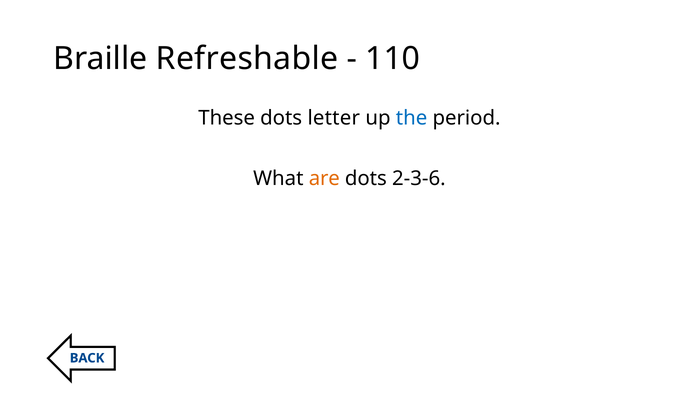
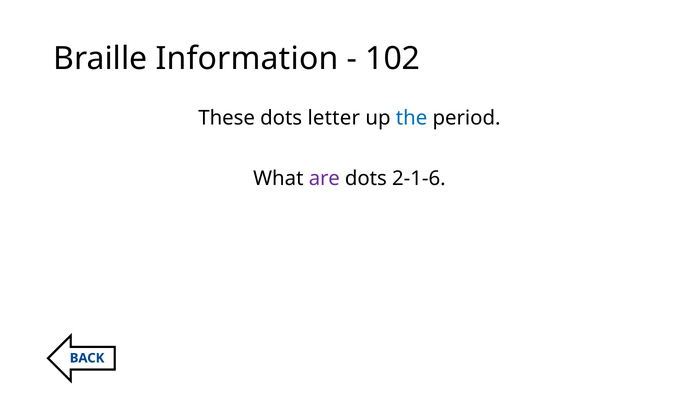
Refreshable: Refreshable -> Information
110: 110 -> 102
are colour: orange -> purple
2-3-6: 2-3-6 -> 2-1-6
